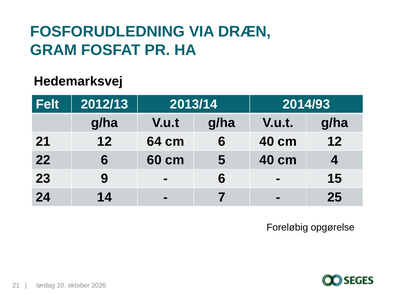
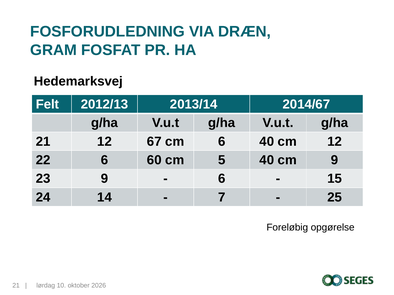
2014/93: 2014/93 -> 2014/67
64: 64 -> 67
cm 4: 4 -> 9
